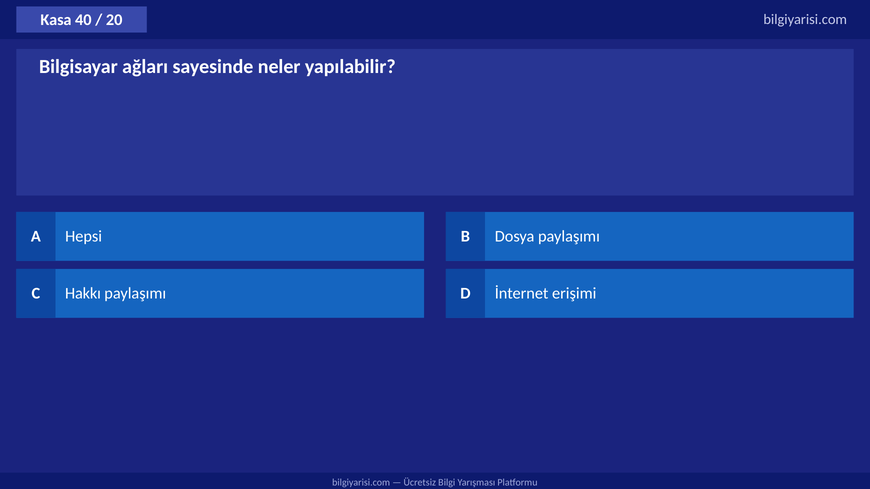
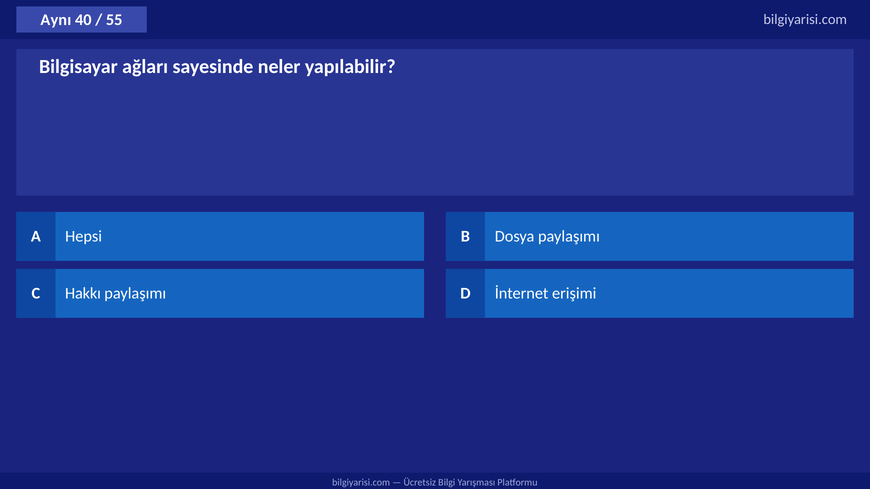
Kasa: Kasa -> Aynı
20: 20 -> 55
